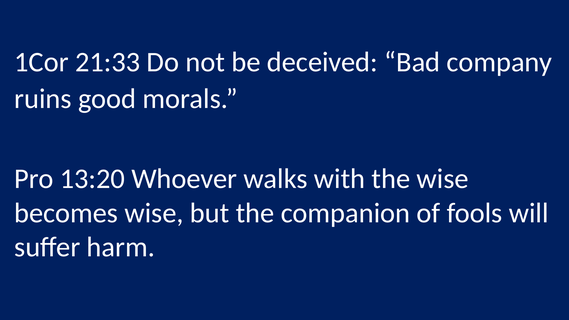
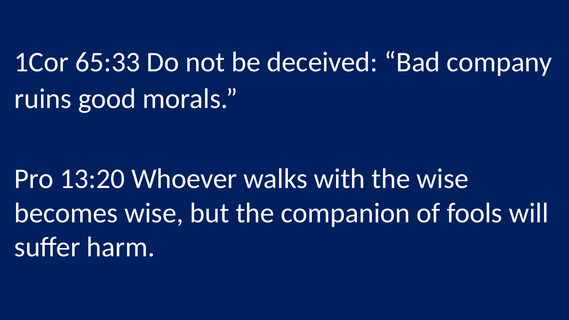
21:33: 21:33 -> 65:33
